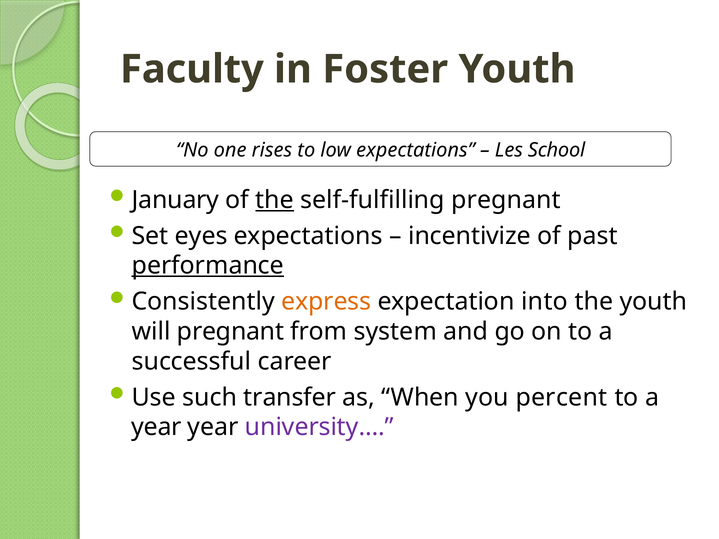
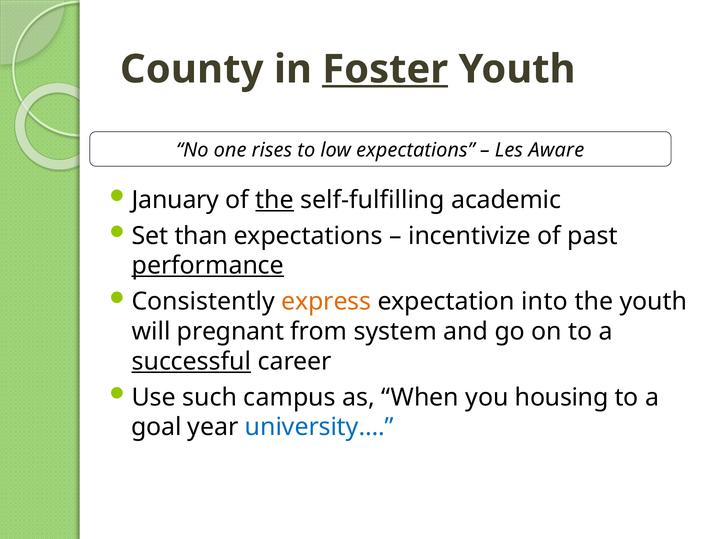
Faculty: Faculty -> County
Foster underline: none -> present
School: School -> Aware
self-fulfilling pregnant: pregnant -> academic
eyes: eyes -> than
successful underline: none -> present
transfer: transfer -> campus
percent: percent -> housing
year at (156, 427): year -> goal
university… colour: purple -> blue
